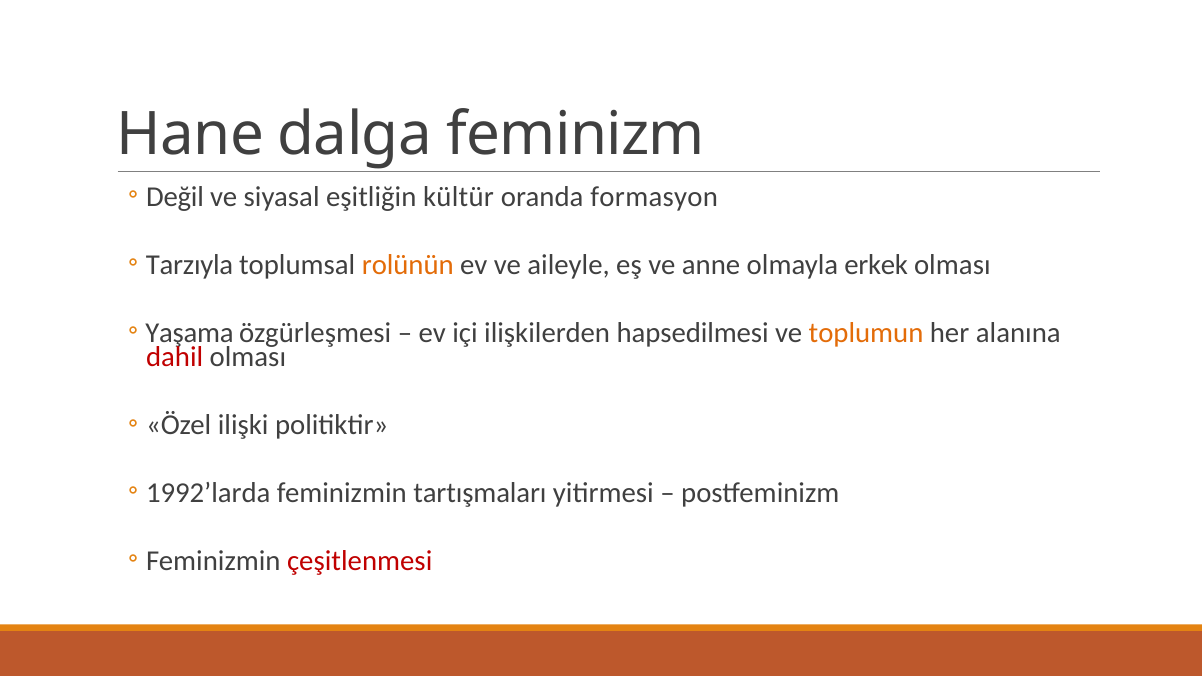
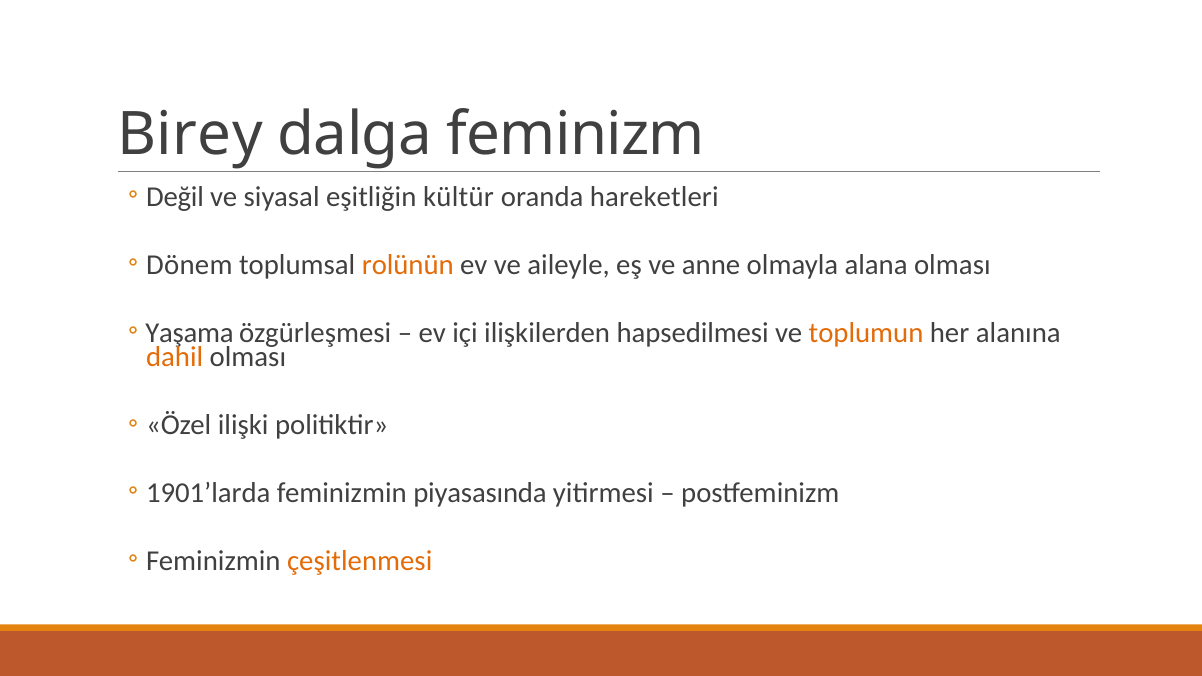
Hane: Hane -> Birey
formasyon: formasyon -> hareketleri
Tarzıyla: Tarzıyla -> Dönem
erkek: erkek -> alana
dahil colour: red -> orange
1992’larda: 1992’larda -> 1901’larda
tartışmaları: tartışmaları -> piyasasında
çeşitlenmesi colour: red -> orange
